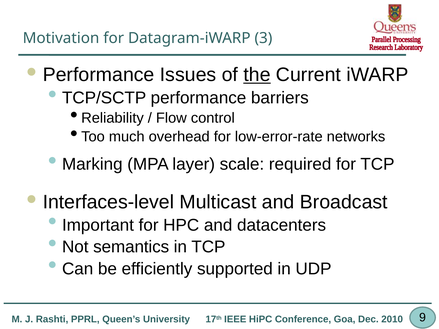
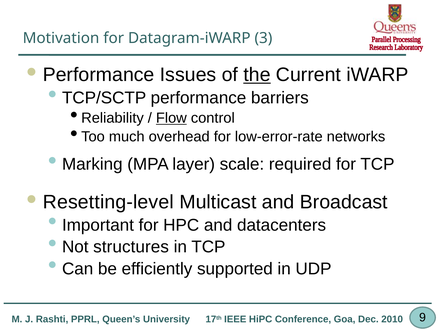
Flow underline: none -> present
Interfaces-level: Interfaces-level -> Resetting-level
semantics: semantics -> structures
